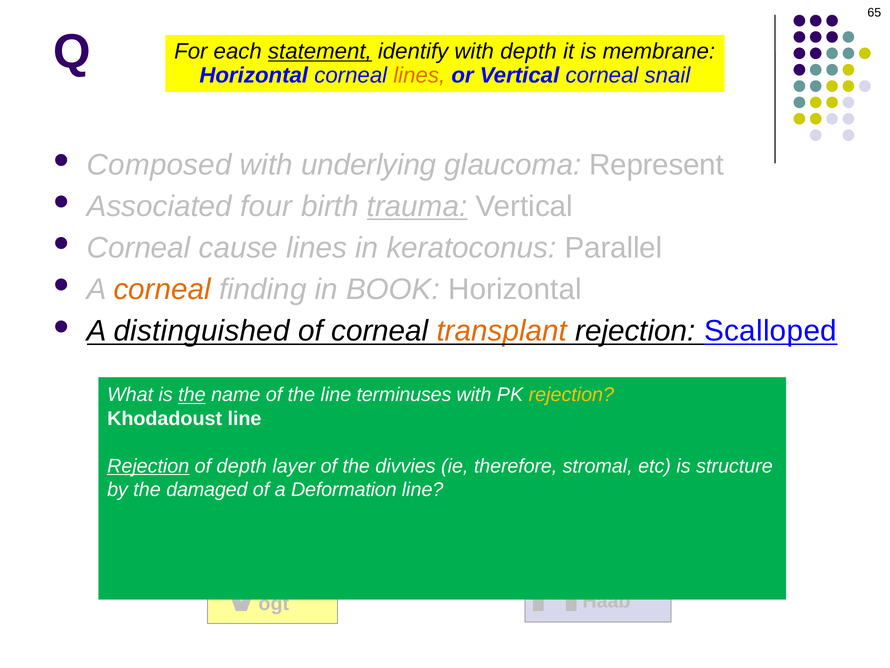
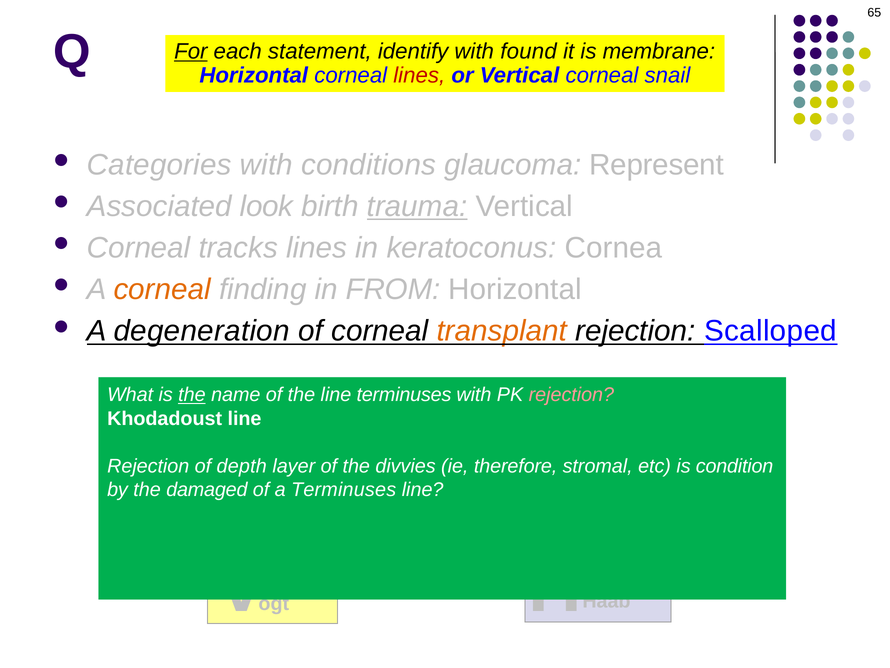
For underline: none -> present
statement underline: present -> none
with depth: depth -> found
lines at (419, 75) colour: orange -> red
Composed at (159, 165): Composed -> Categories
underlying: underlying -> conditions
four: four -> look
cause: cause -> tracks
Parallel: Parallel -> Cornea
BOOK: BOOK -> FROM
distinguished: distinguished -> degeneration
rejection at (571, 395) colour: yellow -> pink
Rejection at (148, 466) underline: present -> none
structure: structure -> condition
a Deformation: Deformation -> Terminuses
